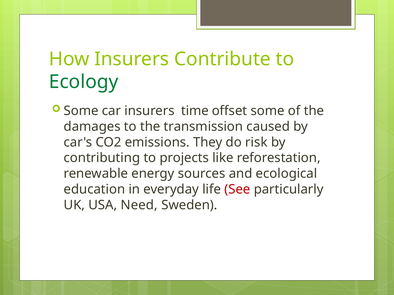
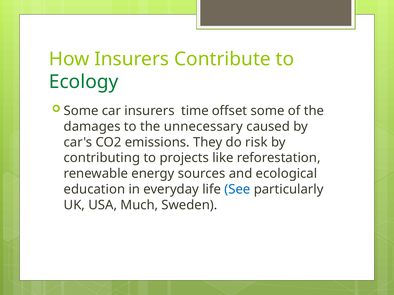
transmission: transmission -> unnecessary
See colour: red -> blue
Need: Need -> Much
